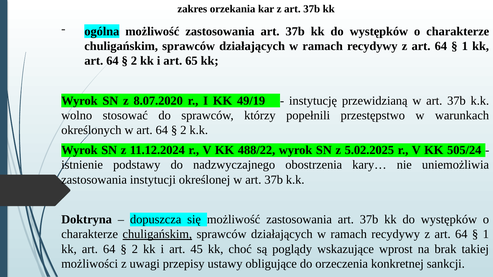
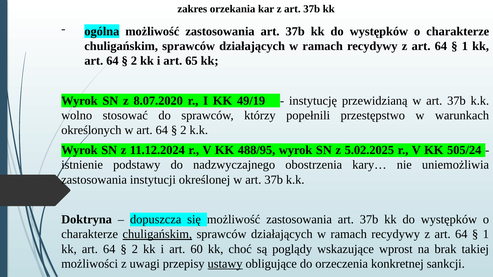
488/22: 488/22 -> 488/95
45: 45 -> 60
ustawy underline: none -> present
